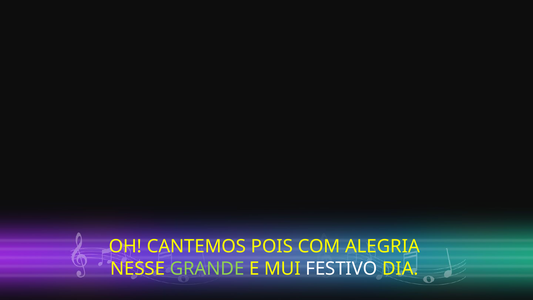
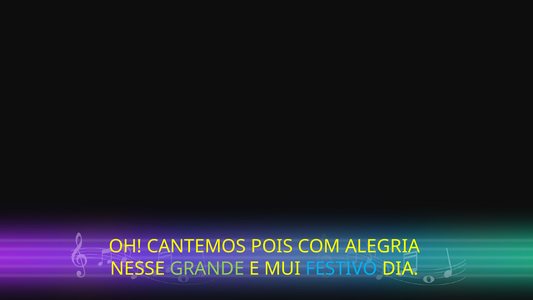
FESTIVO colour: white -> light blue
